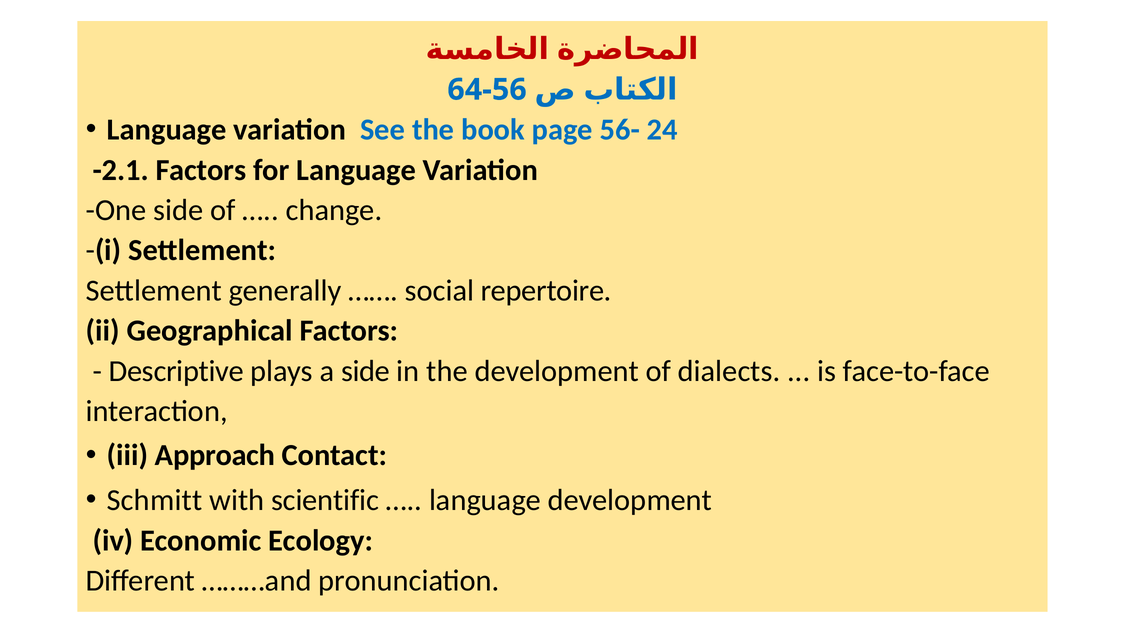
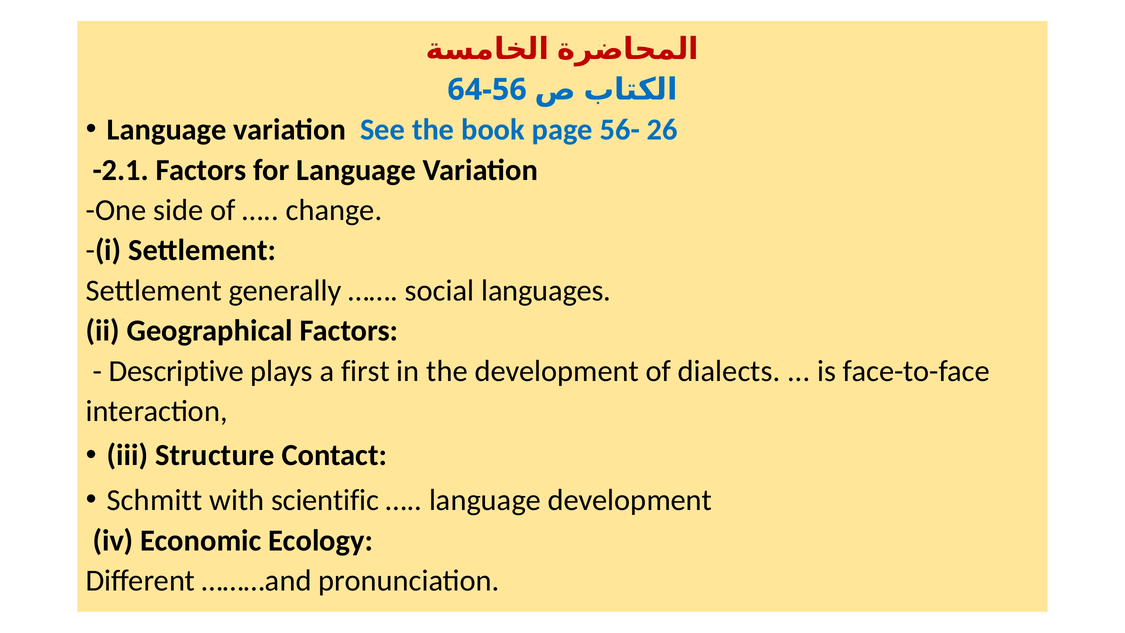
24: 24 -> 26
repertoire: repertoire -> languages
a side: side -> first
Approach: Approach -> Structure
